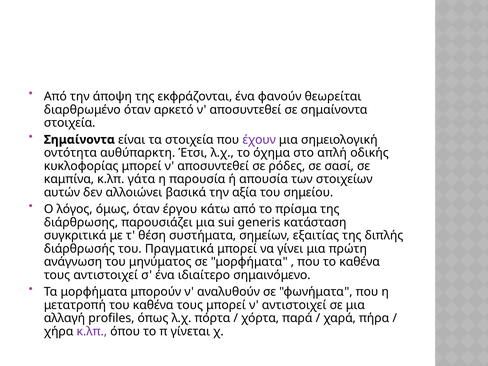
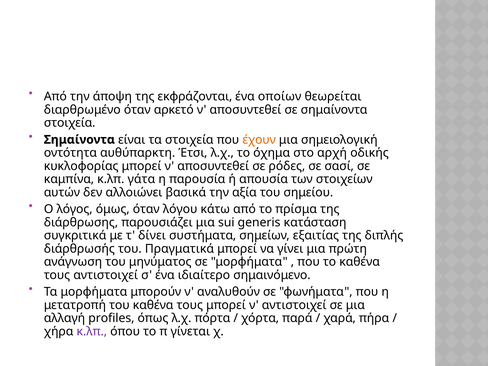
φανούν: φανούν -> οποίων
έχουν colour: purple -> orange
απλή: απλή -> αρχή
έργου: έργου -> λόγου
θέση: θέση -> δίνει
